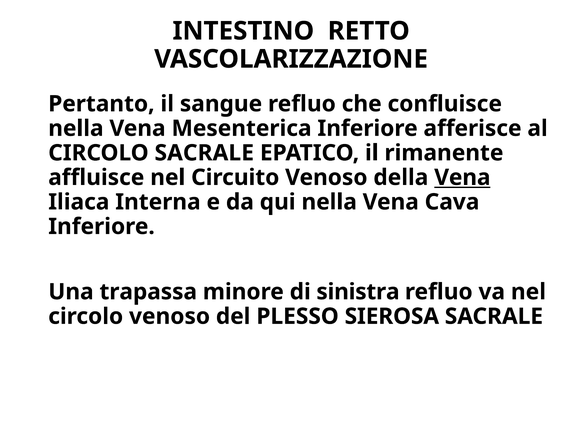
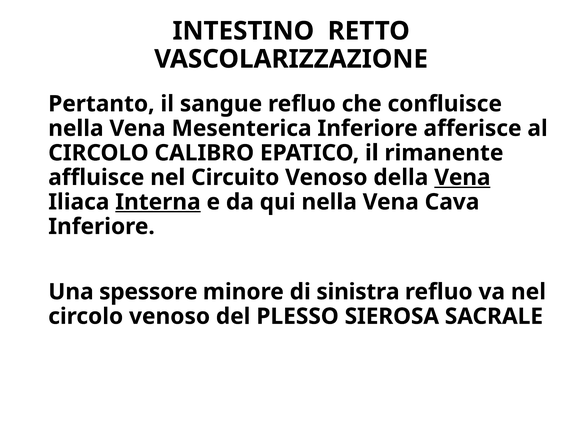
CIRCOLO SACRALE: SACRALE -> CALIBRO
Interna underline: none -> present
trapassa: trapassa -> spessore
